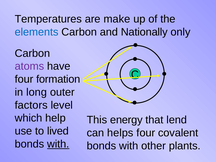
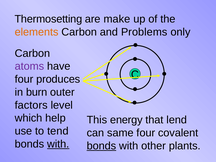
Temperatures: Temperatures -> Thermosetting
elements colour: blue -> orange
Nationally: Nationally -> Problems
formation: formation -> produces
long: long -> burn
lived: lived -> tend
helps: helps -> same
bonds at (101, 146) underline: none -> present
